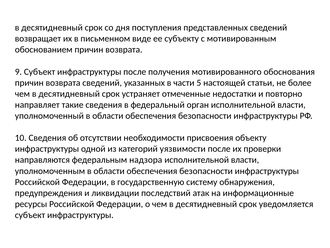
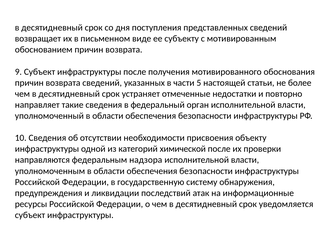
уязвимости: уязвимости -> химической
